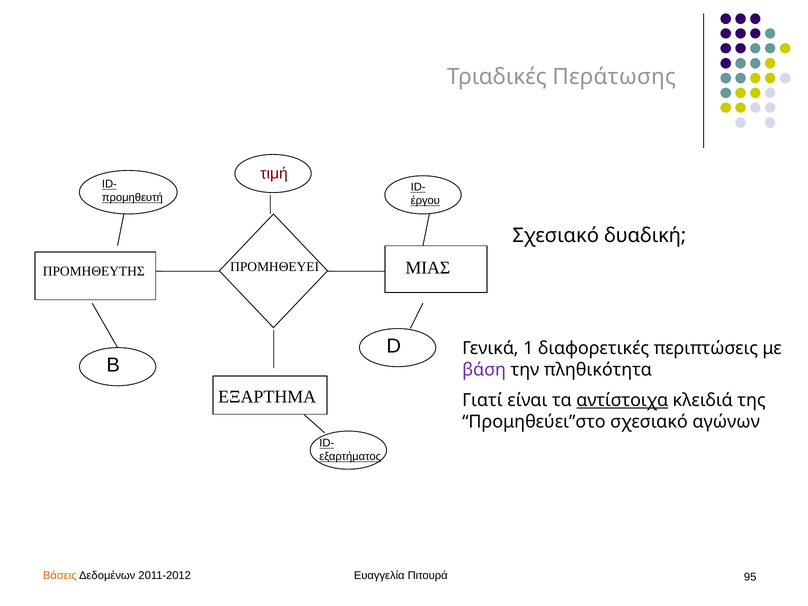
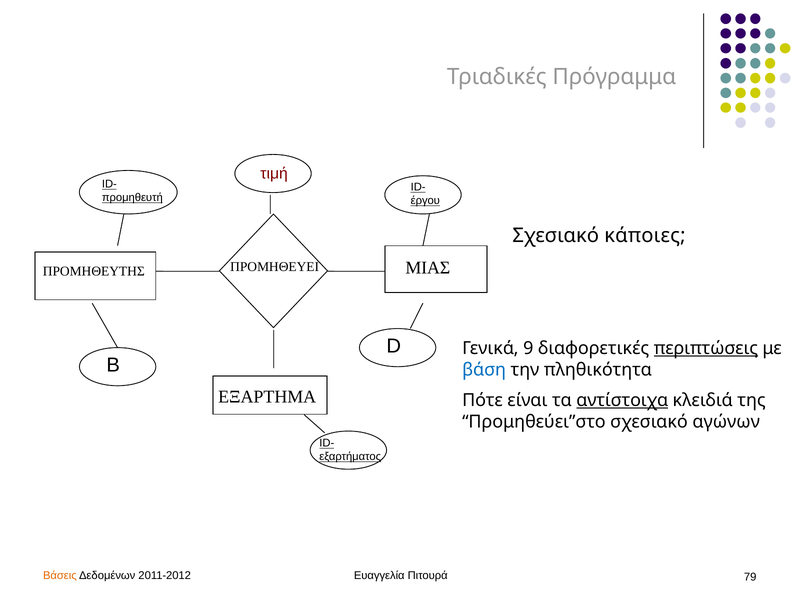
Περάτωσης: Περάτωσης -> Πρόγραμμα
δυαδική: δυαδική -> κάποιες
1: 1 -> 9
περιπτώσεις underline: none -> present
βάση colour: purple -> blue
Γιατί: Γιατί -> Πότε
95: 95 -> 79
